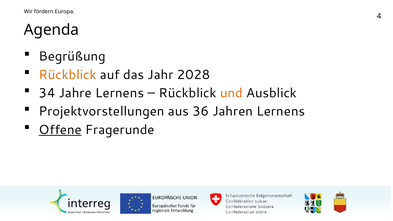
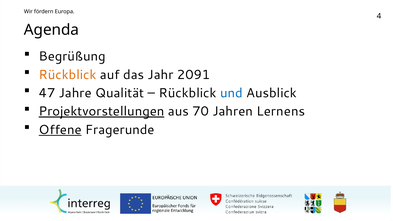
2028: 2028 -> 2091
34: 34 -> 47
Jahre Lernens: Lernens -> Qualität
und colour: orange -> blue
Projektvorstellungen underline: none -> present
36: 36 -> 70
